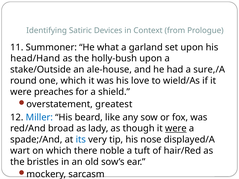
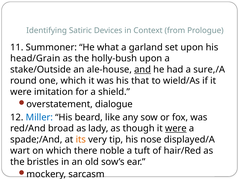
head/Hand: head/Hand -> head/Grain
and underline: none -> present
love: love -> that
preaches: preaches -> imitation
greatest: greatest -> dialogue
its colour: blue -> orange
